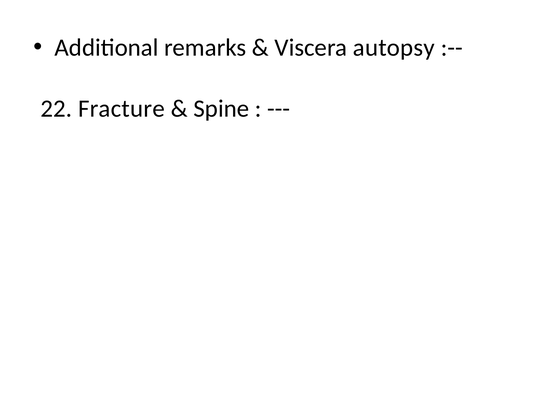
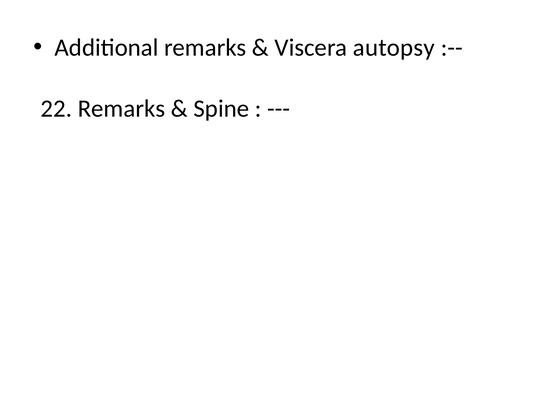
22 Fracture: Fracture -> Remarks
